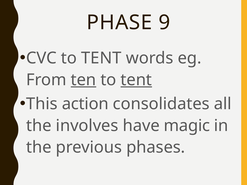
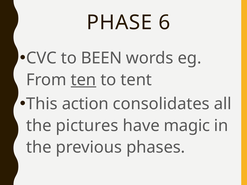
9: 9 -> 6
CVC to TENT: TENT -> BEEN
tent at (136, 80) underline: present -> none
involves: involves -> pictures
